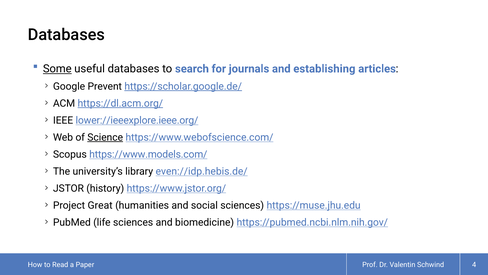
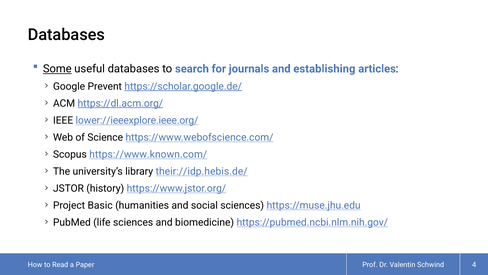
Science underline: present -> none
https://www.models.com/: https://www.models.com/ -> https://www.known.com/
even://idp.hebis.de/: even://idp.hebis.de/ -> their://idp.hebis.de/
Great: Great -> Basic
